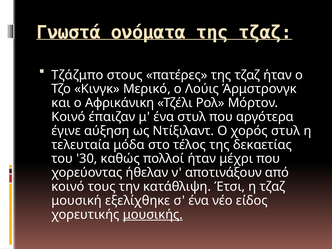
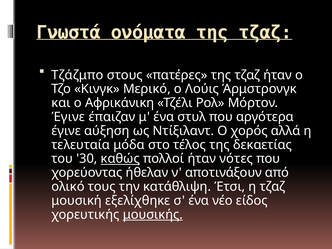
Κοινό at (68, 117): Κοινό -> Έγινε
χορός στυλ: στυλ -> αλλά
καθώς underline: none -> present
μέχρι: μέχρι -> νότες
κοινό at (68, 187): κοινό -> ολικό
